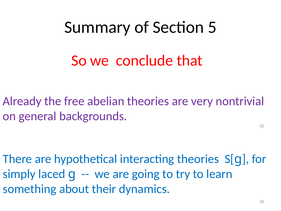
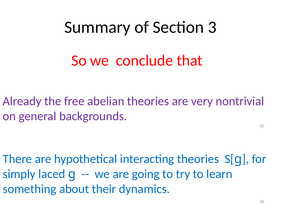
5: 5 -> 3
